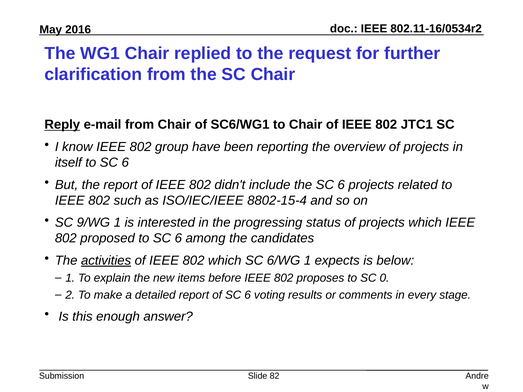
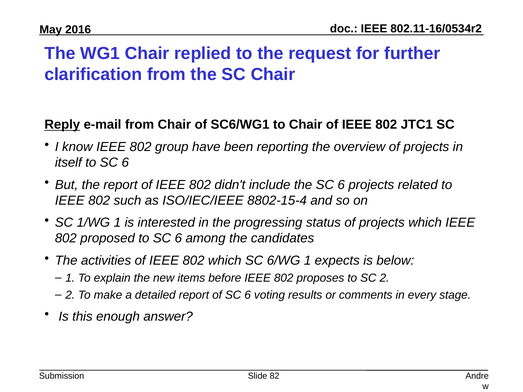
9/WG: 9/WG -> 1/WG
activities underline: present -> none
SC 0: 0 -> 2
